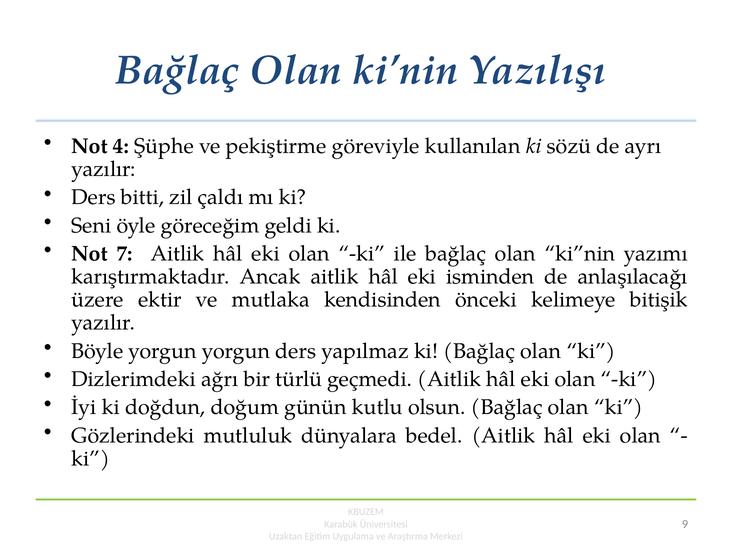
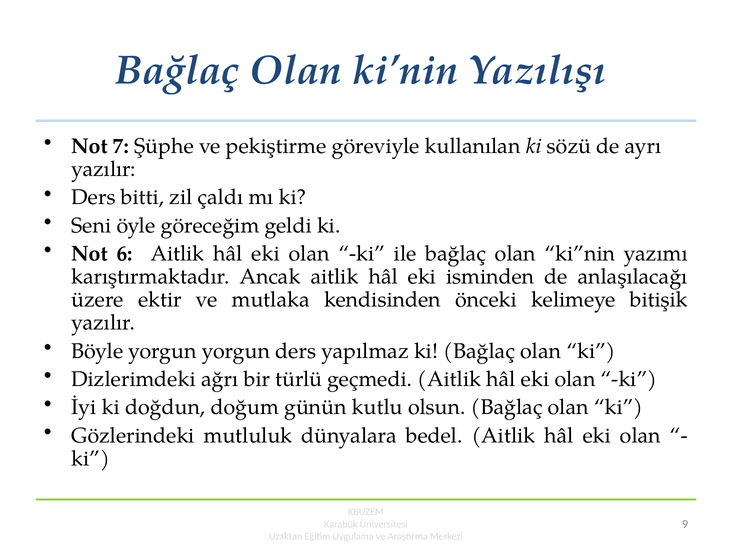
4: 4 -> 7
7: 7 -> 6
